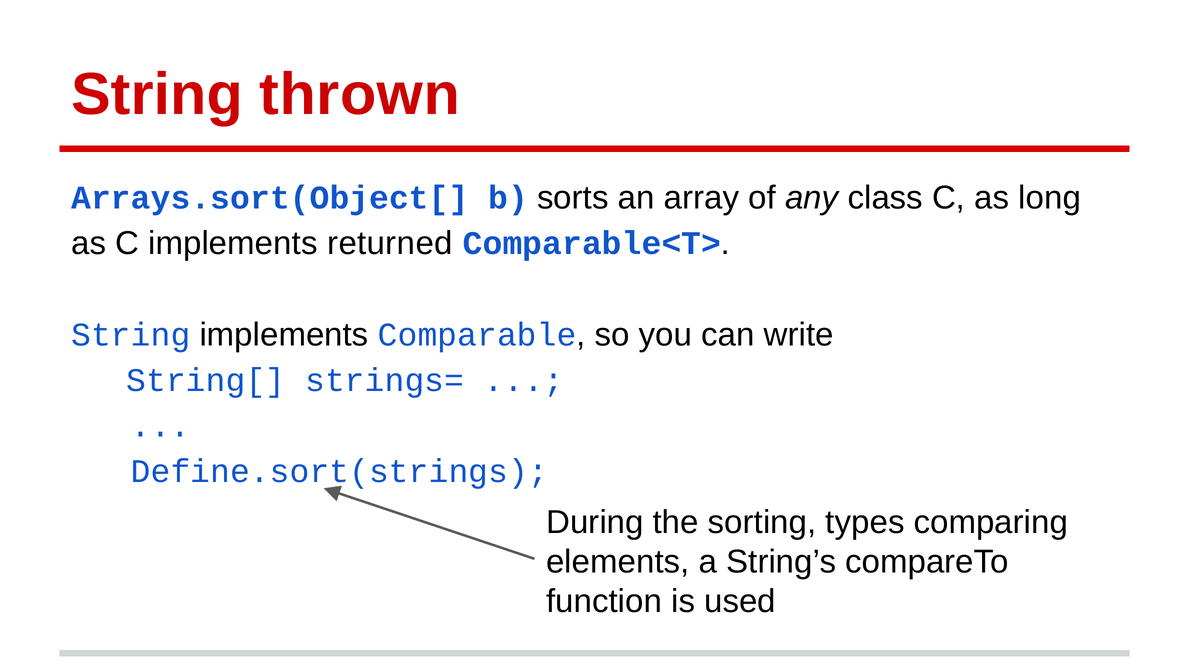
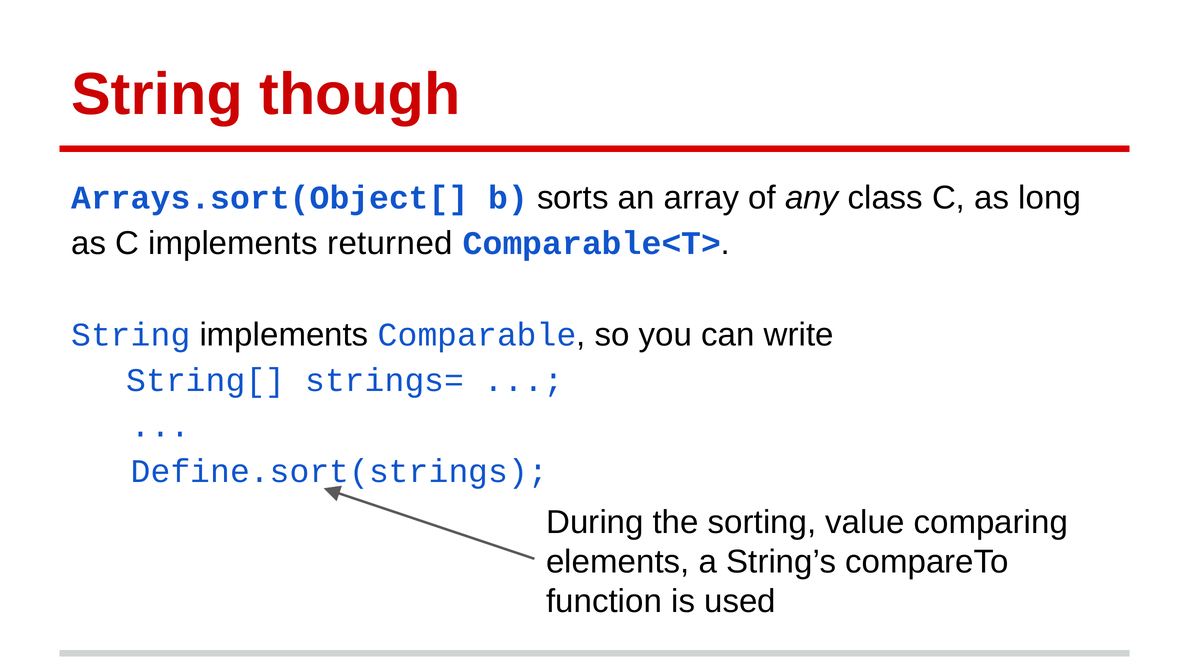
thrown: thrown -> though
types: types -> value
